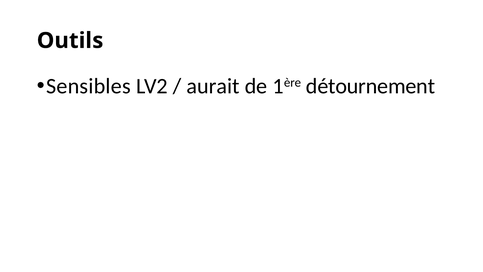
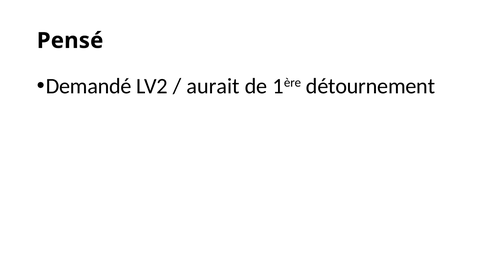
Outils: Outils -> Pensé
Sensibles: Sensibles -> Demandé
